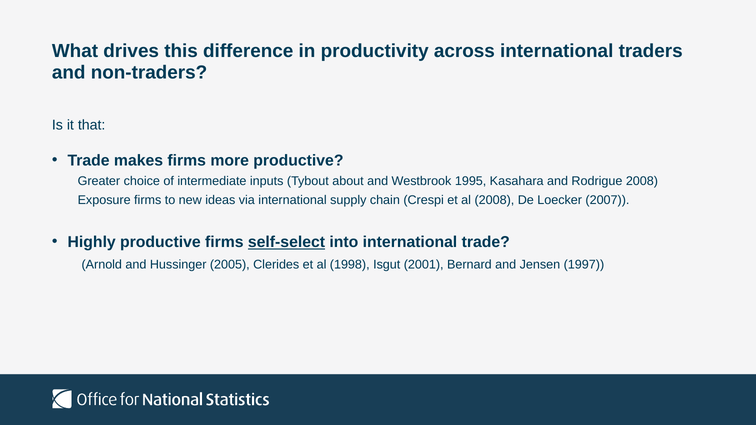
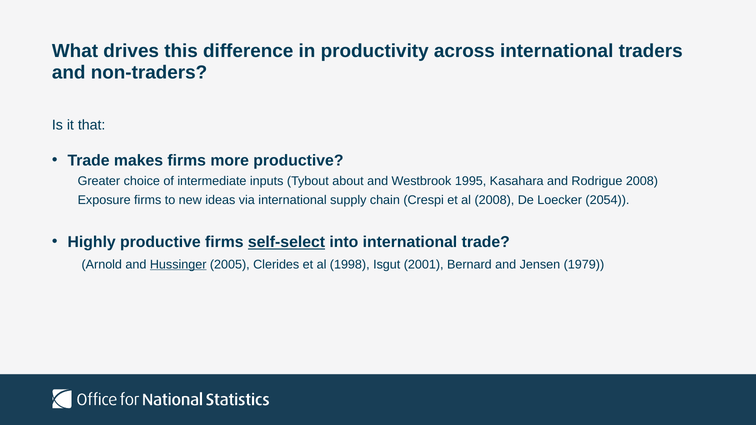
2007: 2007 -> 2054
Hussinger underline: none -> present
1997: 1997 -> 1979
